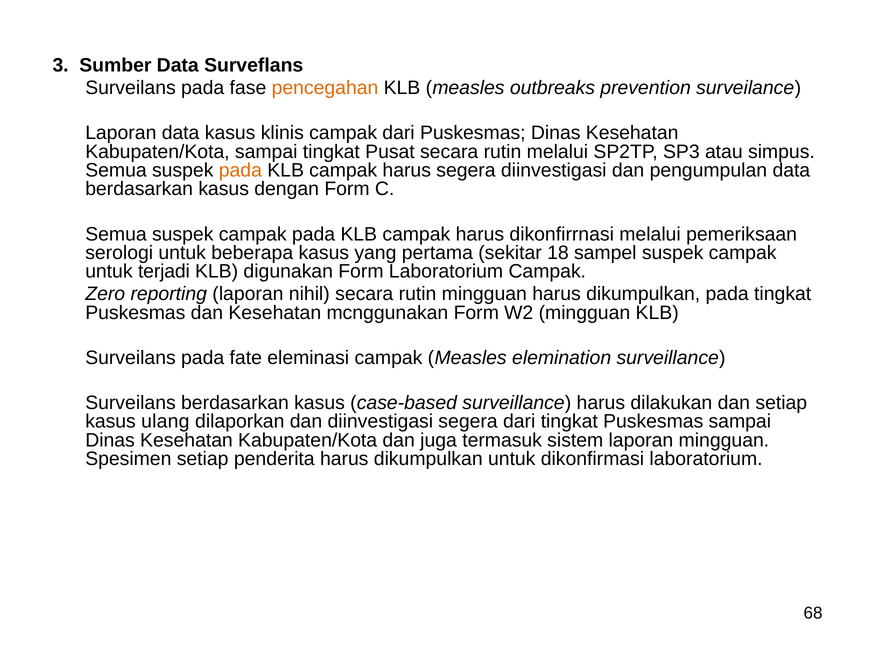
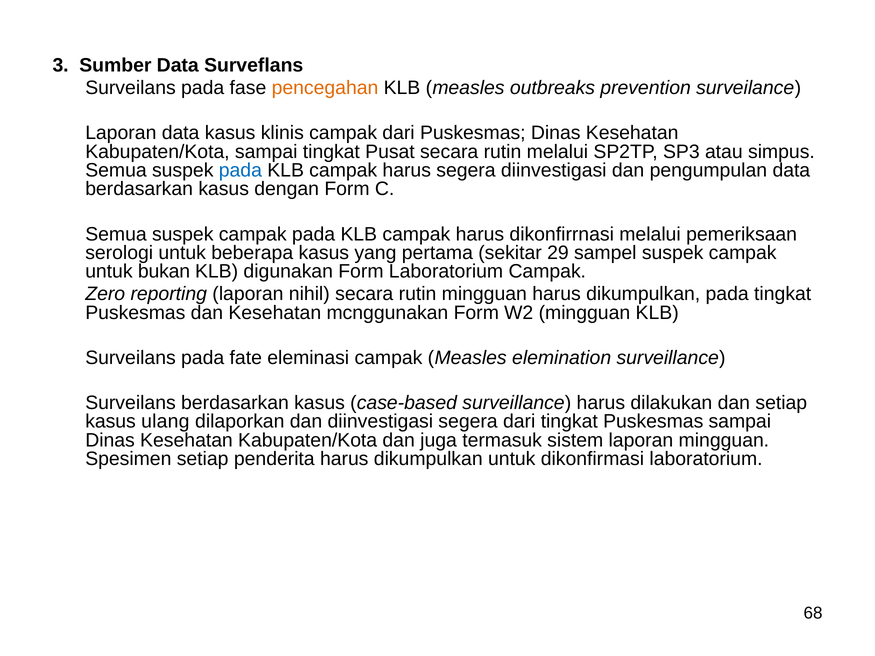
pada at (240, 170) colour: orange -> blue
18: 18 -> 29
terjadi: terjadi -> bukan
